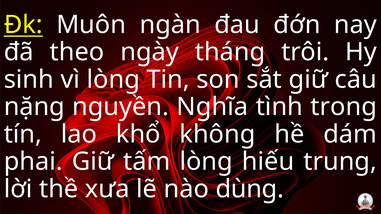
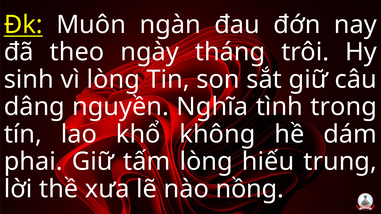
nặng: nặng -> dâng
dùng: dùng -> nồng
